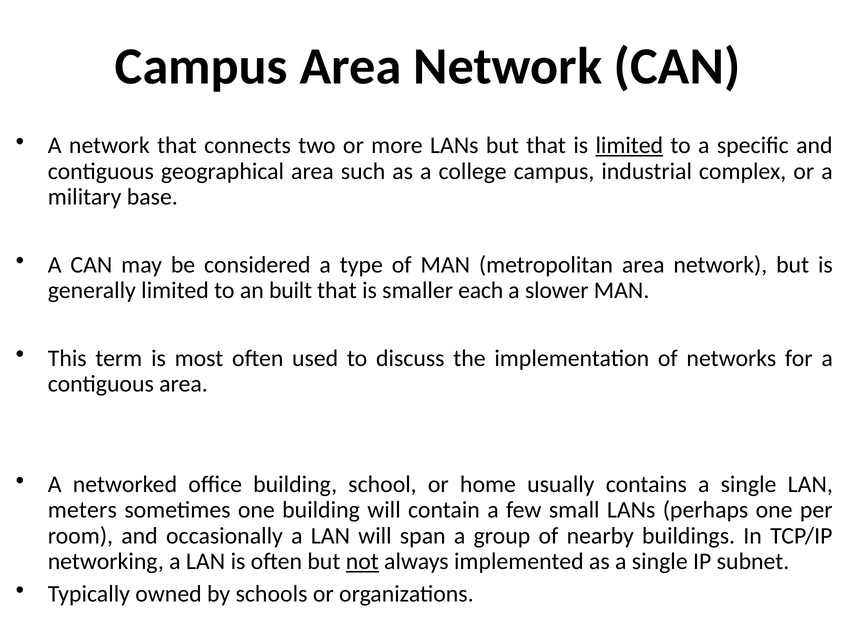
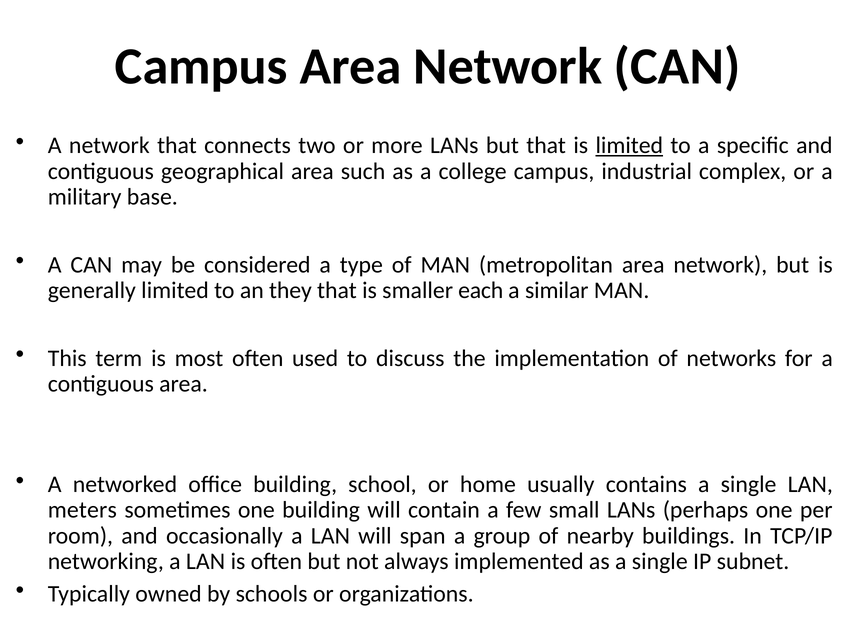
built: built -> they
slower: slower -> similar
not underline: present -> none
